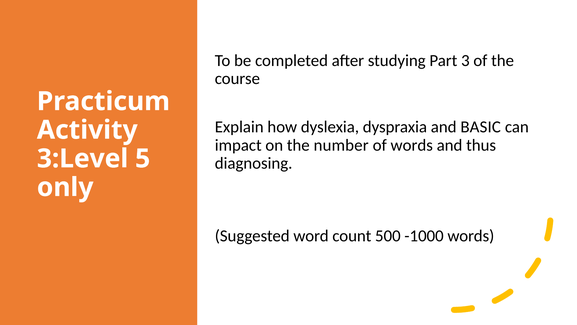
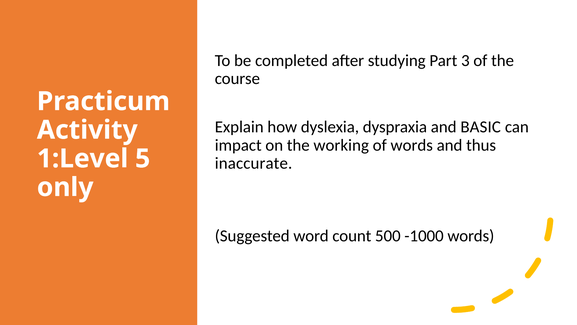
number: number -> working
3:Level: 3:Level -> 1:Level
diagnosing: diagnosing -> inaccurate
